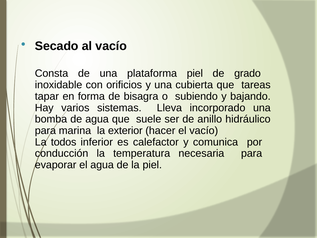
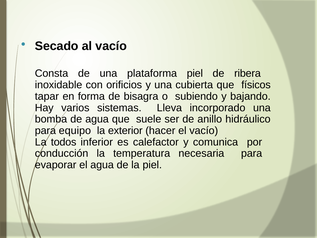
grado: grado -> ribera
tareas: tareas -> físicos
marina: marina -> equipo
